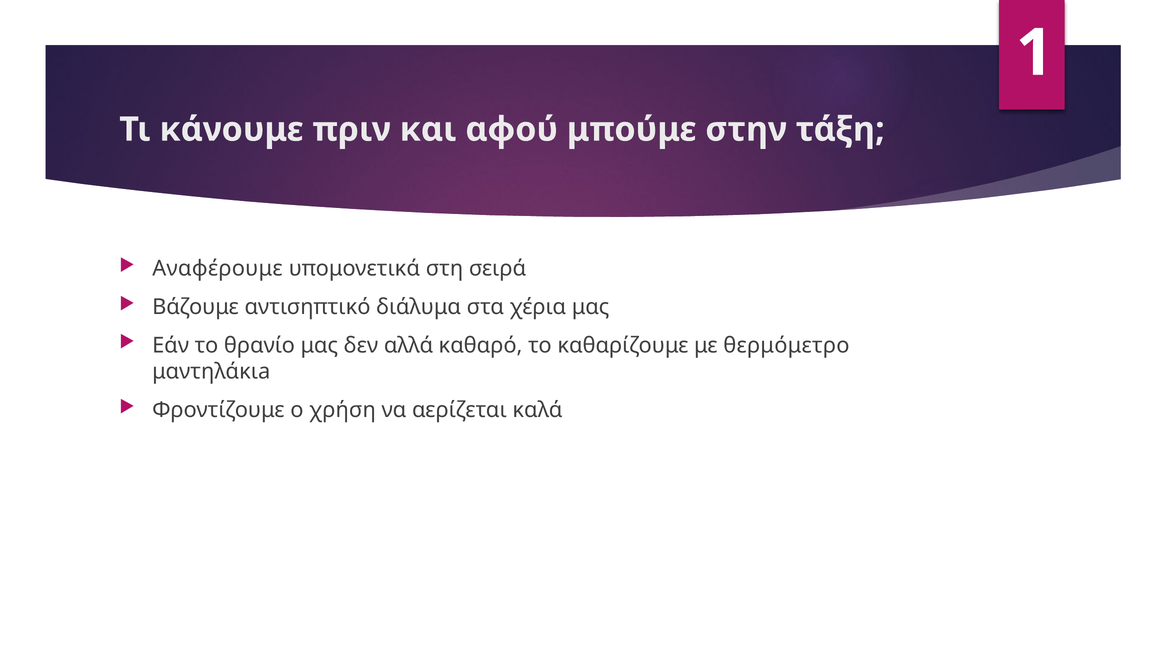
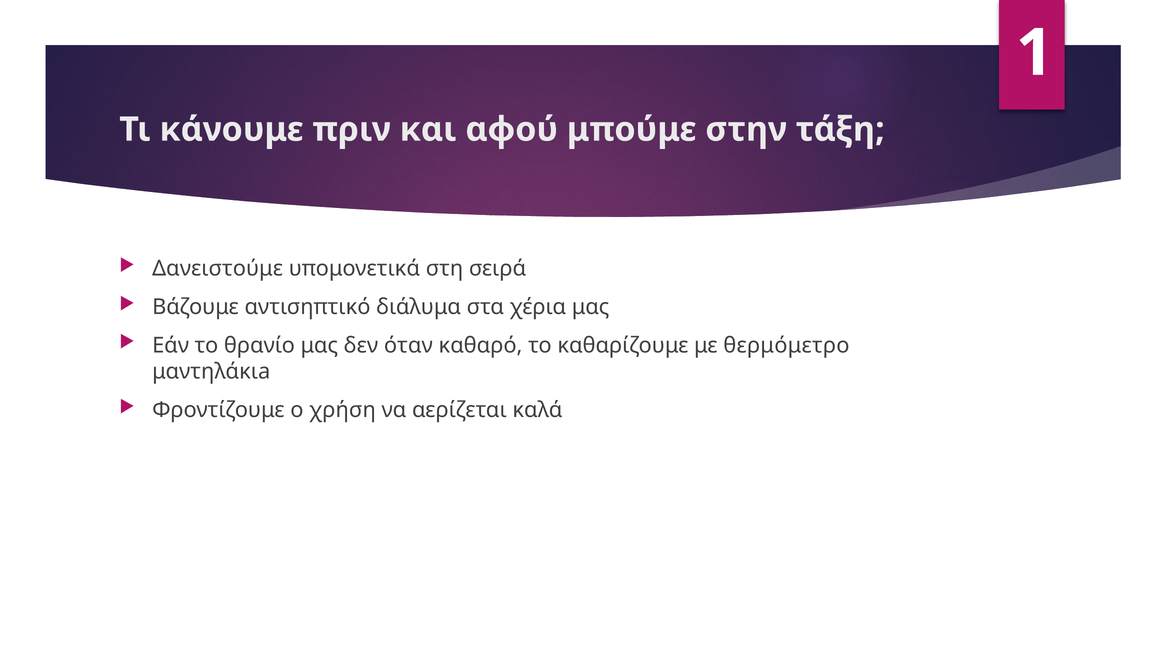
Αναφέρουμε: Αναφέρουμε -> Δανειστούμε
αλλά: αλλά -> όταν
